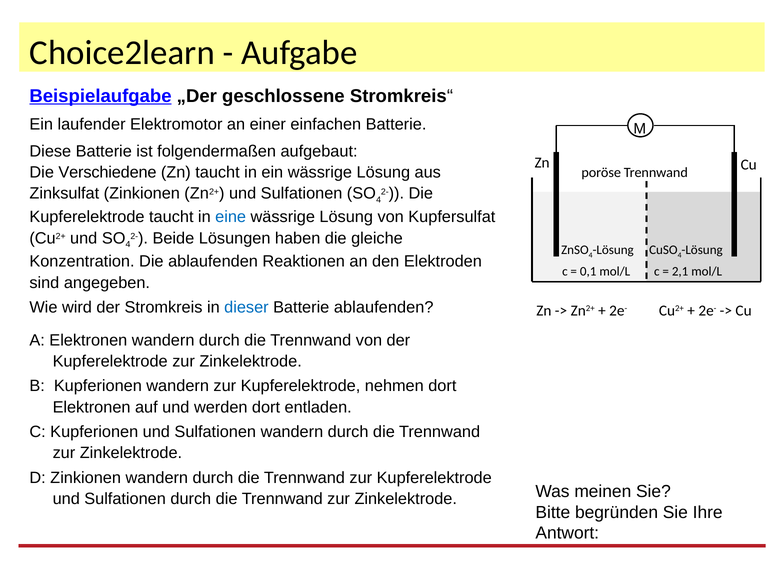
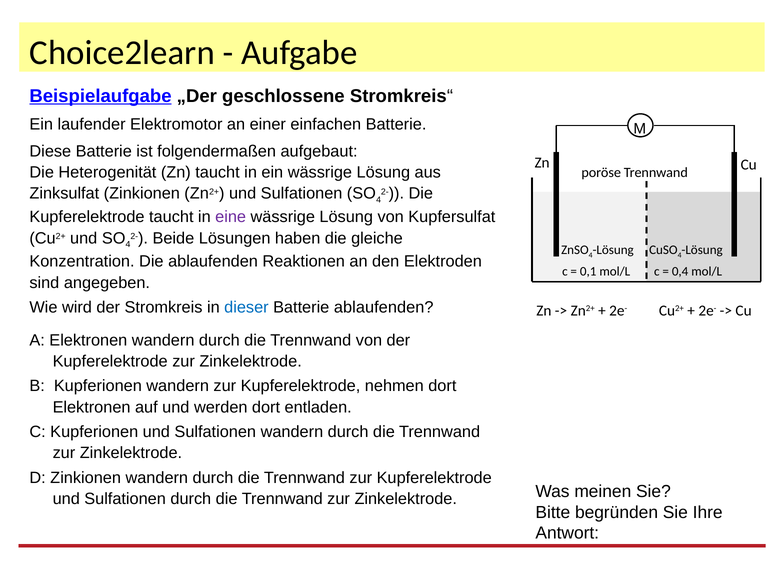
Verschiedene: Verschiedene -> Heterogenität
eine colour: blue -> purple
2,1: 2,1 -> 0,4
